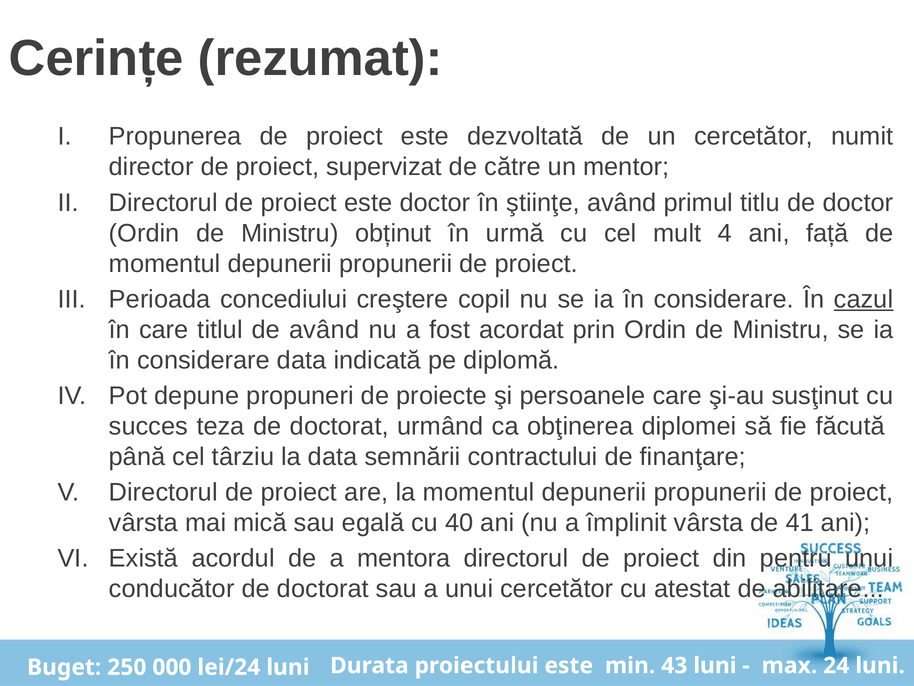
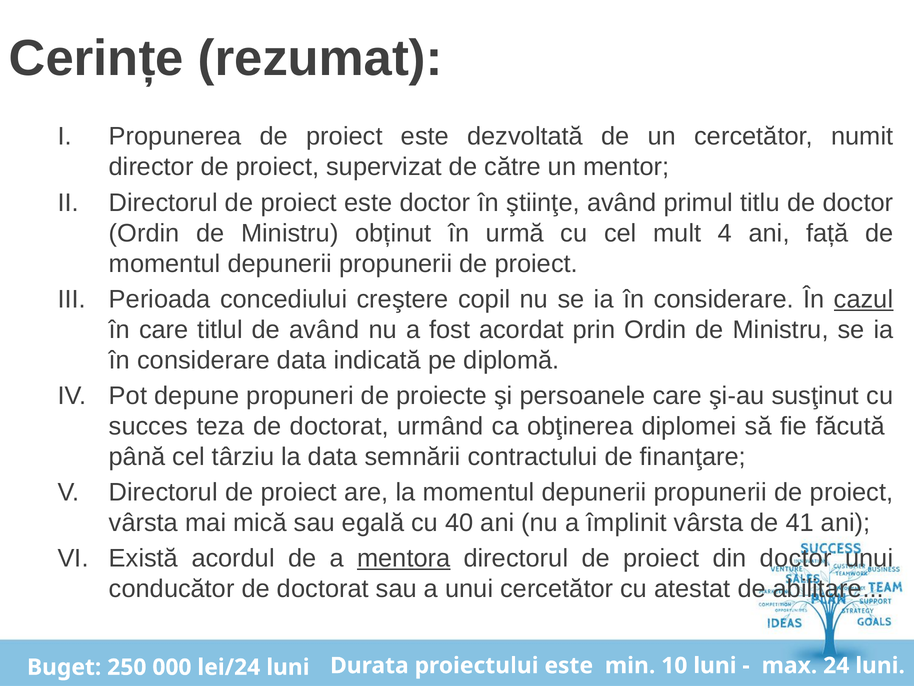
mentora underline: none -> present
din pentru: pentru -> doctor
43: 43 -> 10
